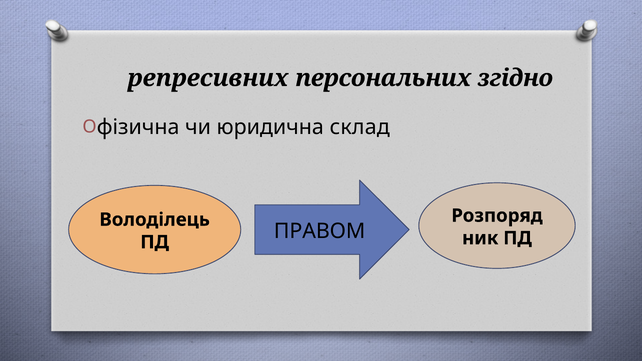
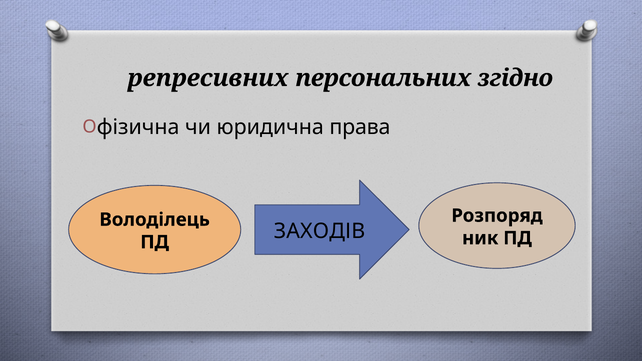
склад: склад -> права
ПРАВОМ: ПРАВОМ -> ЗАХОДІВ
